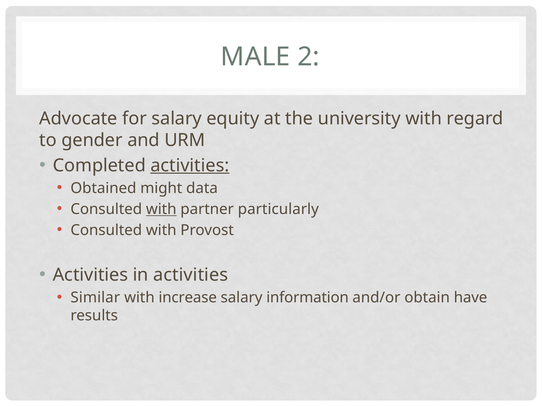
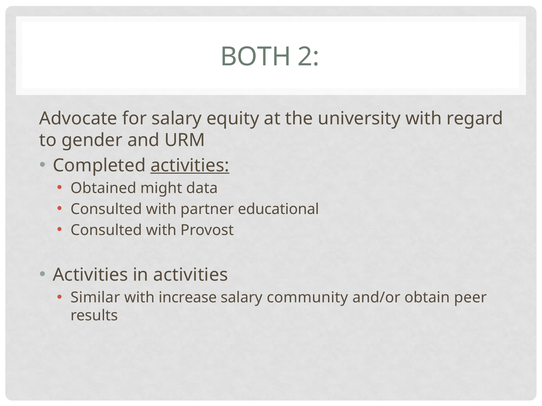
MALE: MALE -> BOTH
with at (161, 209) underline: present -> none
particularly: particularly -> educational
information: information -> community
have: have -> peer
